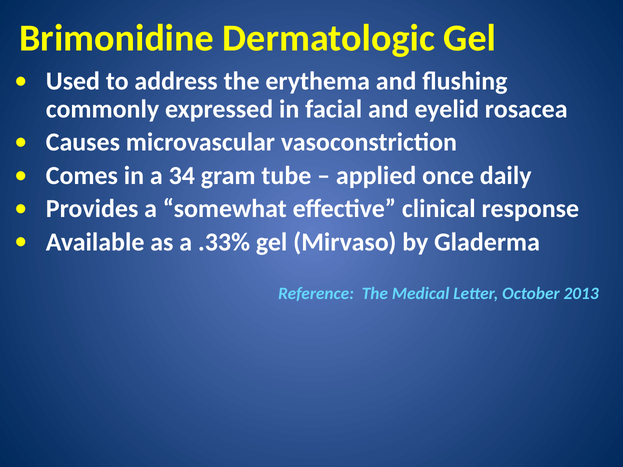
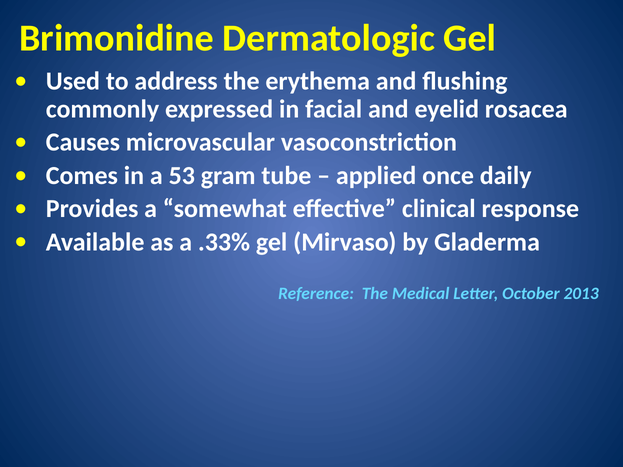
34: 34 -> 53
